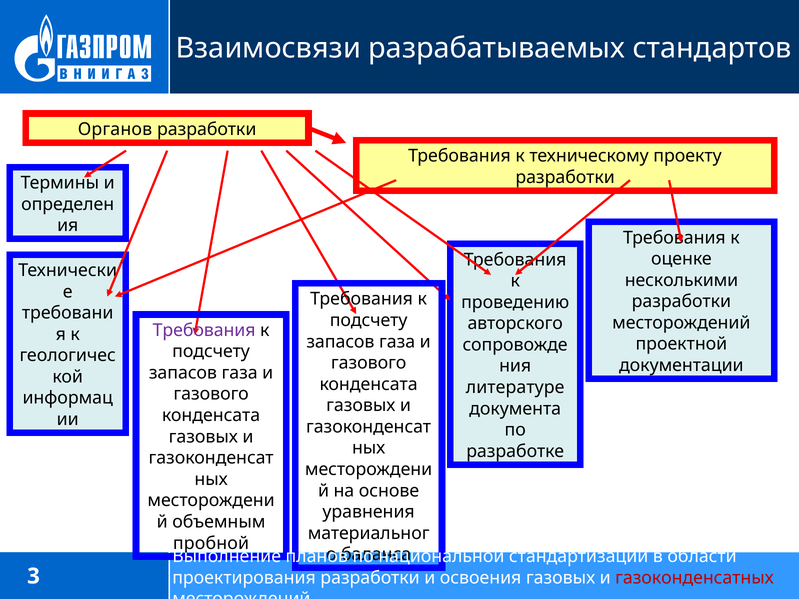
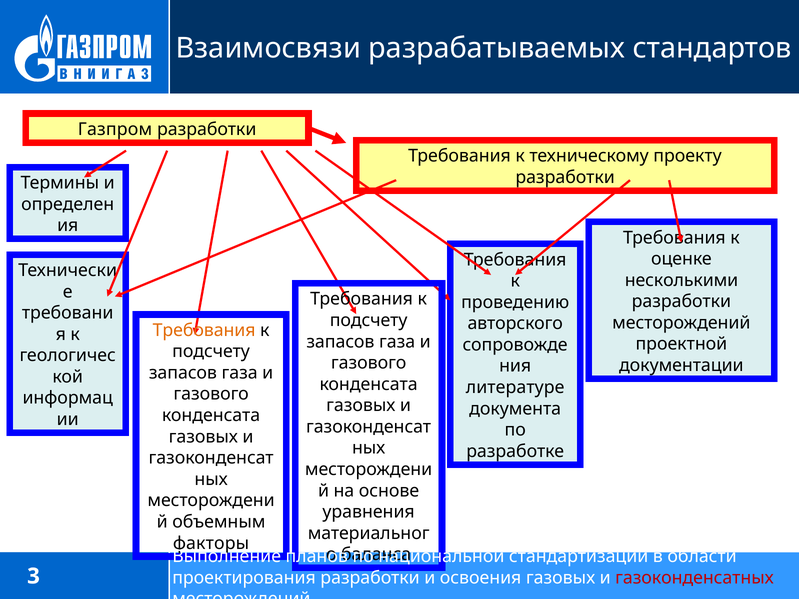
Органов: Органов -> Газпром
Требования at (204, 330) colour: purple -> orange
пробной: пробной -> факторы
